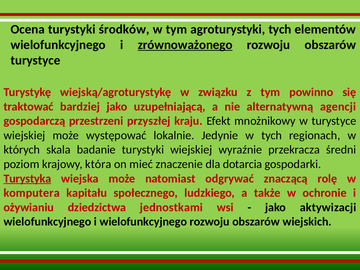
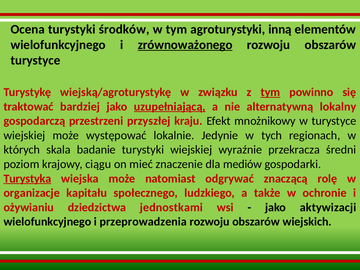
agroturystyki tych: tych -> inną
tym at (270, 92) underline: none -> present
uzupełniającą underline: none -> present
agencji: agencji -> lokalny
która: która -> ciągu
dotarcia: dotarcia -> mediów
komputera: komputera -> organizacje
i wielofunkcyjnego: wielofunkcyjnego -> przeprowadzenia
